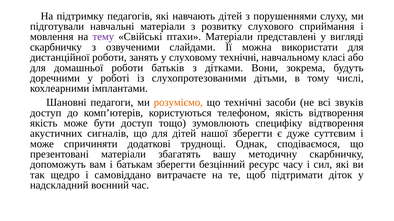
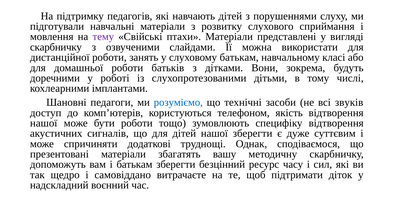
слуховому технічні: технічні -> батькам
розуміємо colour: orange -> blue
якість at (44, 123): якість -> нашої
бути доступ: доступ -> роботи
